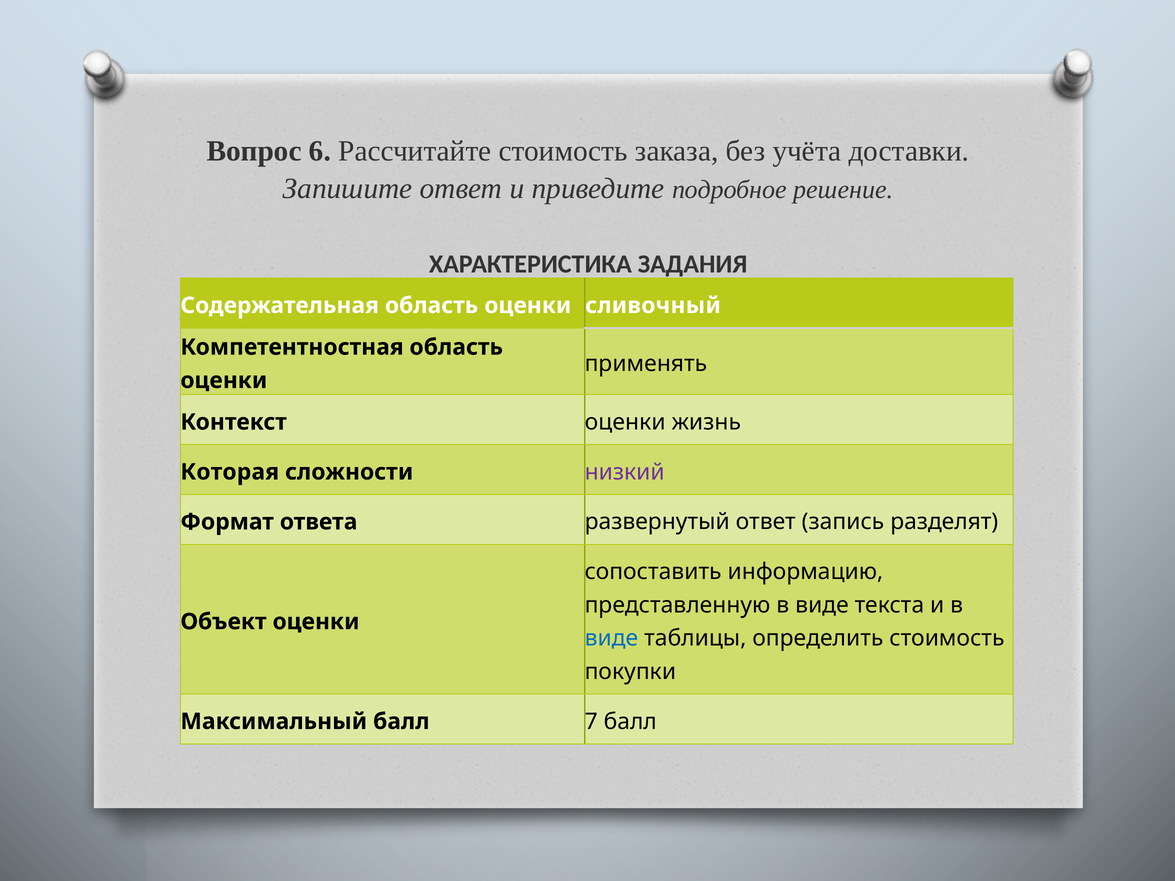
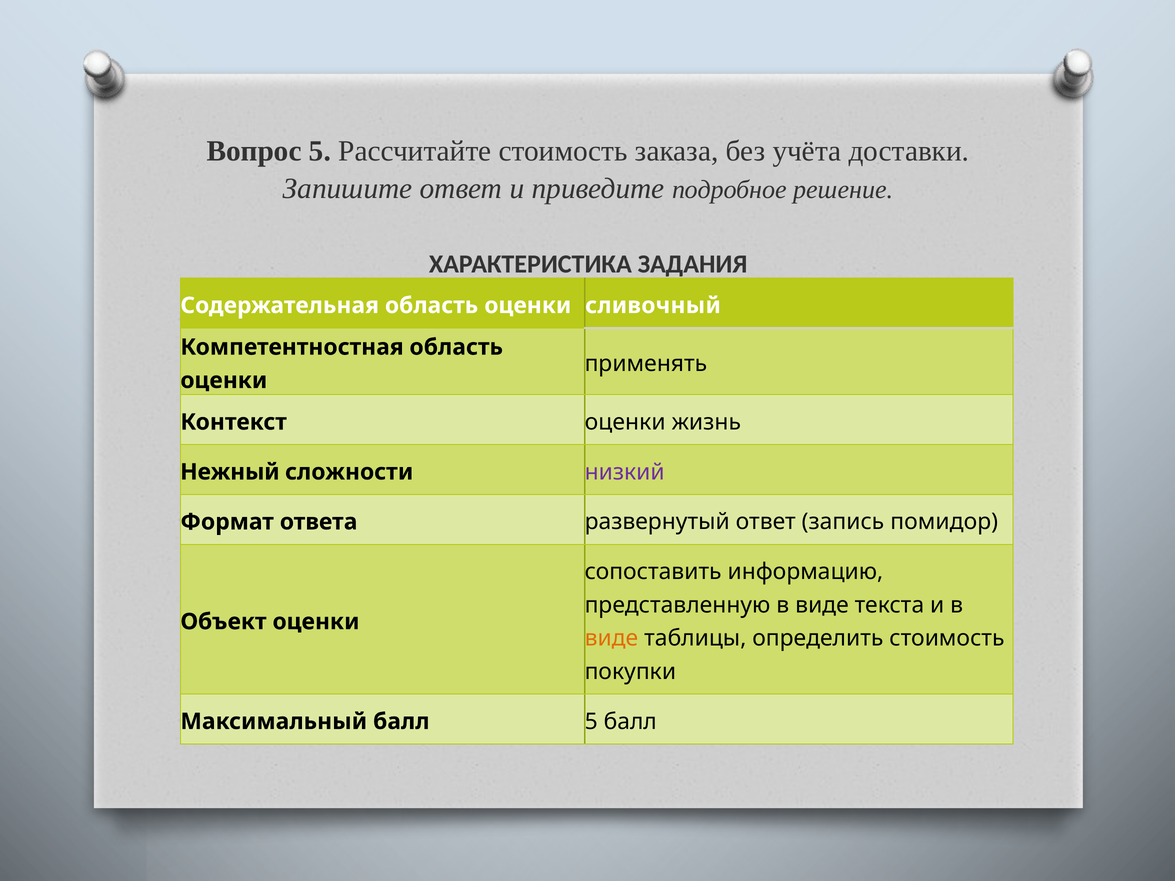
Вопрос 6: 6 -> 5
Которая: Которая -> Нежный
разделят: разделят -> помидор
виде at (611, 639) colour: blue -> orange
балл 7: 7 -> 5
